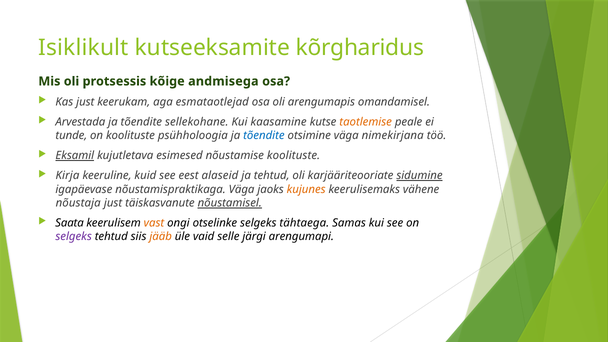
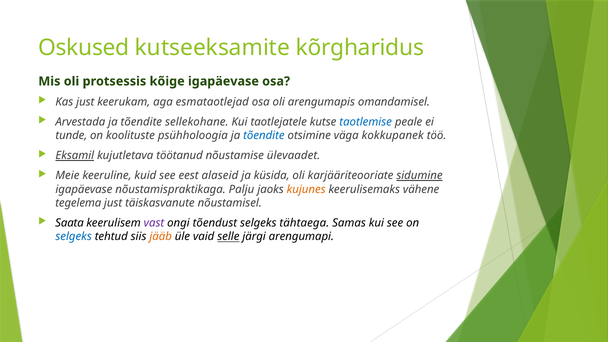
Isiklikult: Isiklikult -> Oskused
kõige andmisega: andmisega -> igapäevase
kaasamine: kaasamine -> taotlejatele
taotlemise colour: orange -> blue
nimekirjana: nimekirjana -> kokkupanek
esimesed: esimesed -> töötanud
nõustamise koolituste: koolituste -> ülevaadet
Kirja: Kirja -> Meie
ja tehtud: tehtud -> küsida
nõustamispraktikaga Väga: Väga -> Palju
nõustaja: nõustaja -> tegelema
nõustamisel underline: present -> none
vast colour: orange -> purple
otselinke: otselinke -> tõendust
selgeks at (74, 237) colour: purple -> blue
selle underline: none -> present
